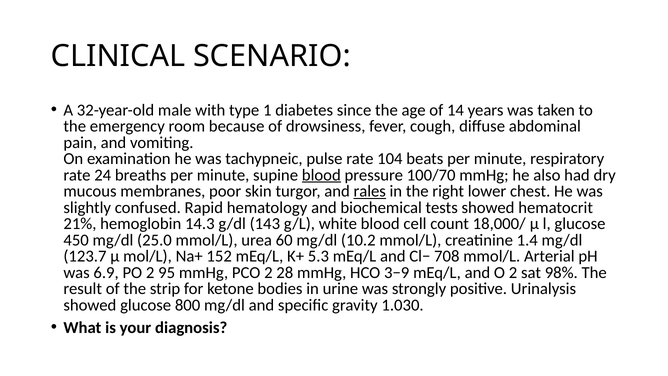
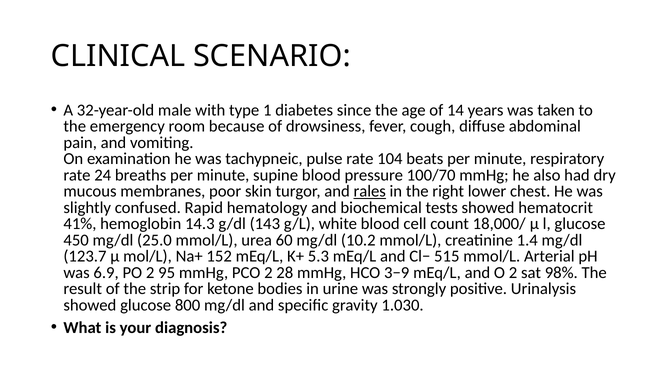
blood at (321, 175) underline: present -> none
21%: 21% -> 41%
708: 708 -> 515
